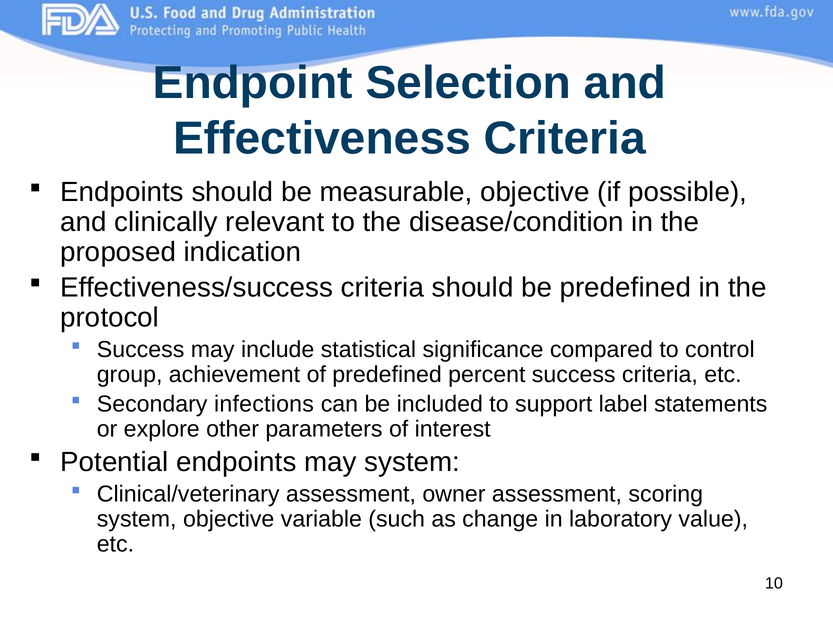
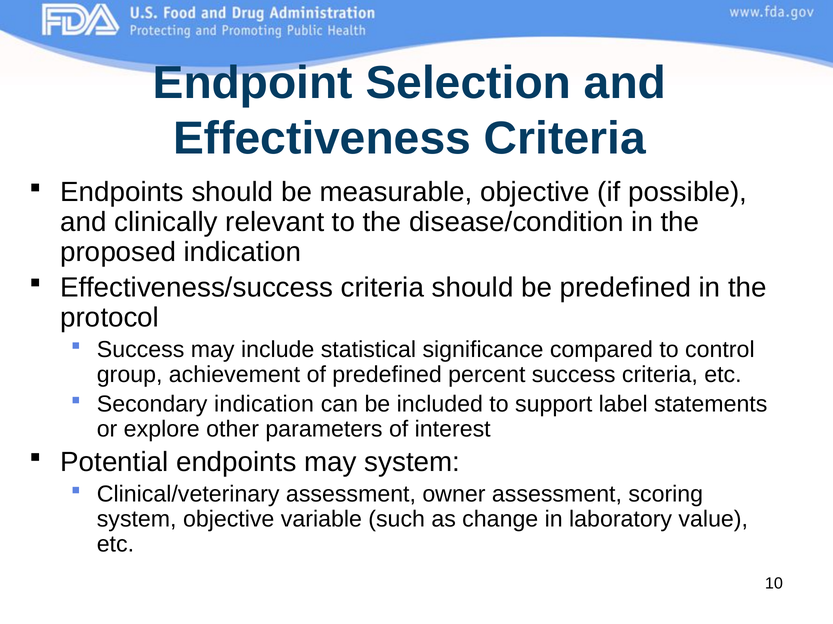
Secondary infections: infections -> indication
